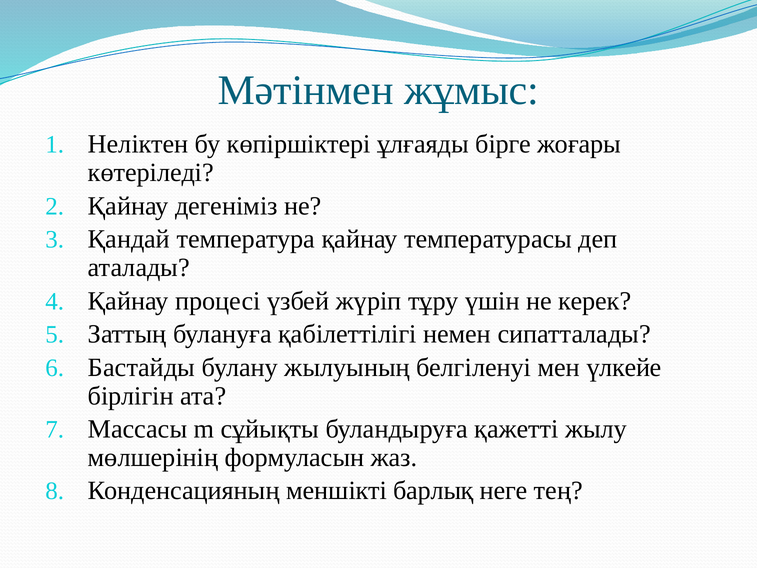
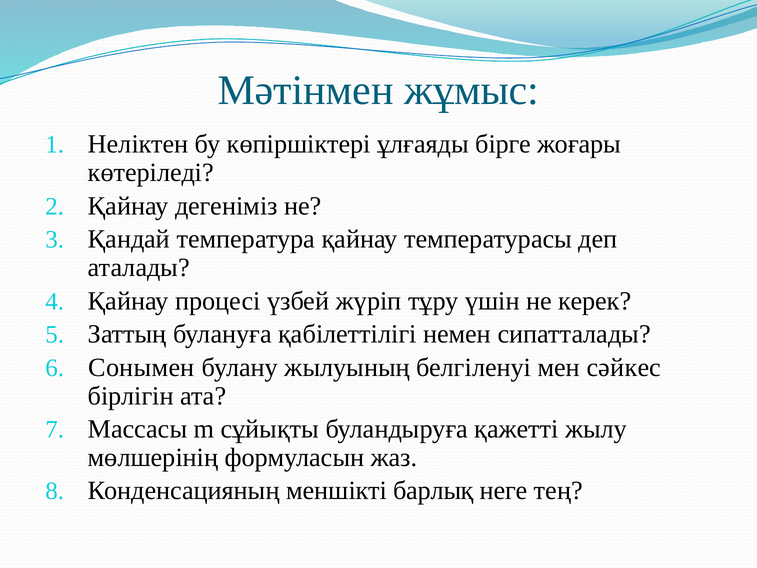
Бастайды: Бастайды -> Сонымен
үлкейе: үлкейе -> сәйкес
